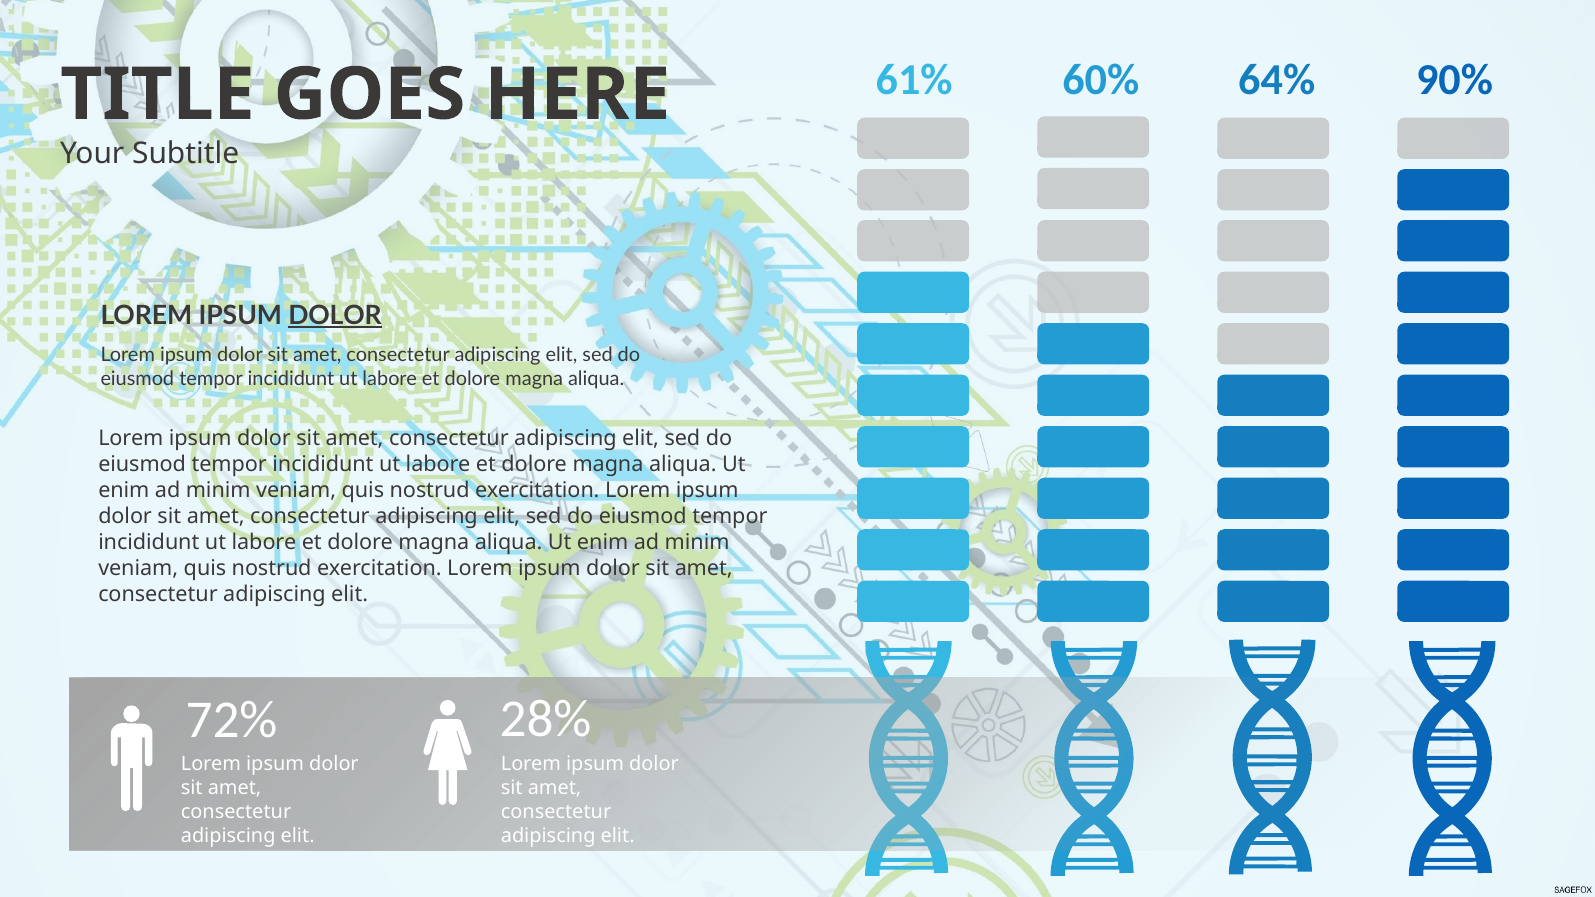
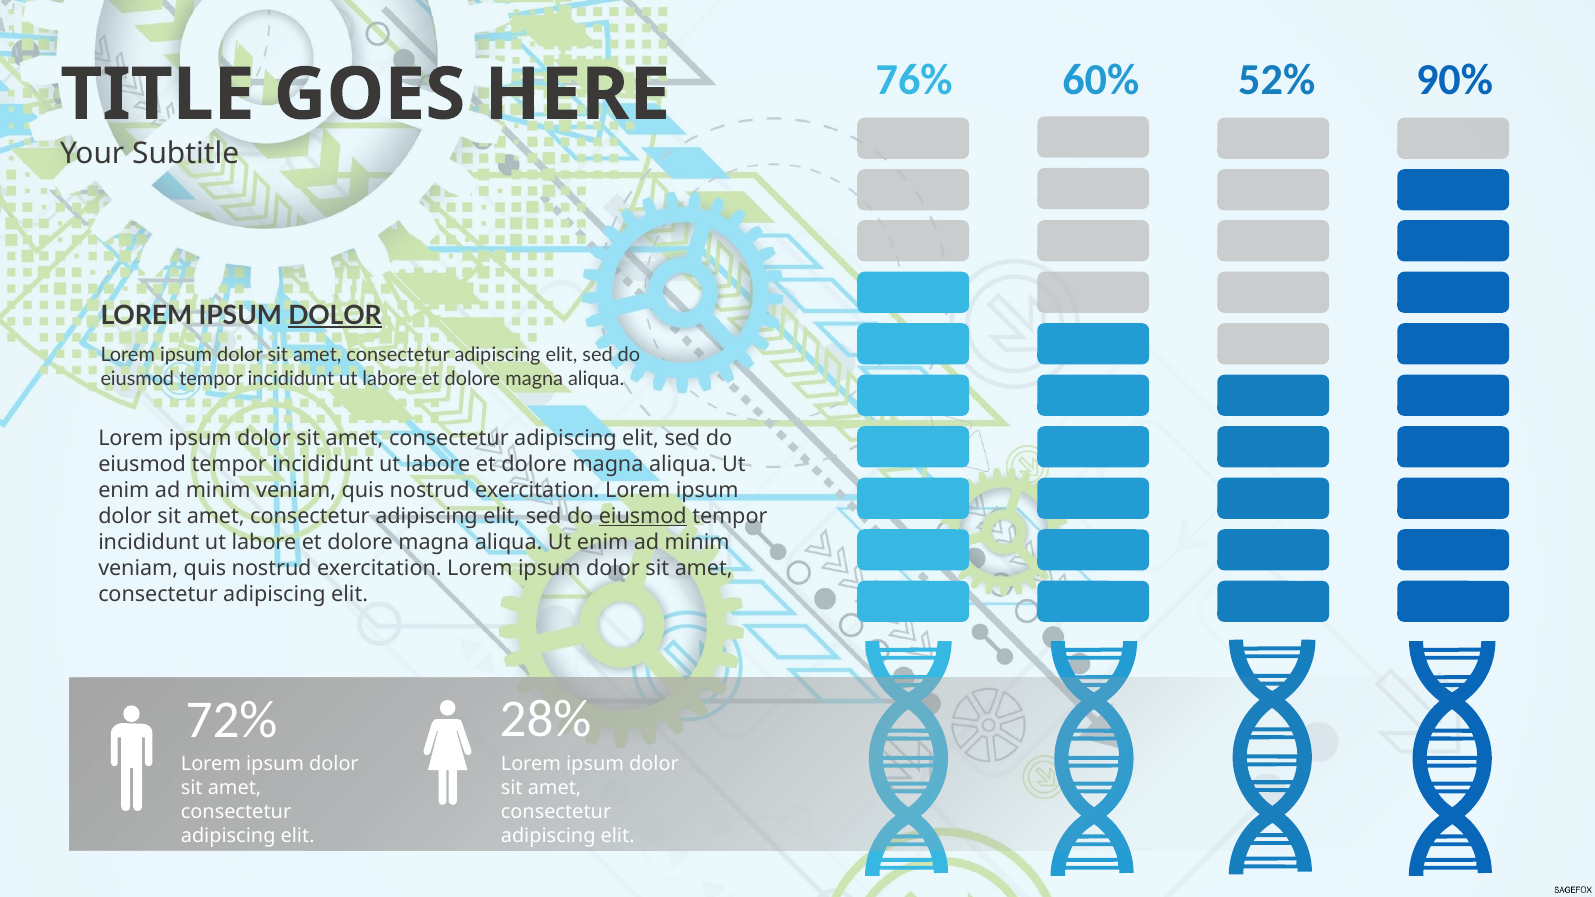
61%: 61% -> 76%
64%: 64% -> 52%
eiusmod at (643, 516) underline: none -> present
